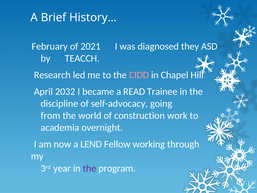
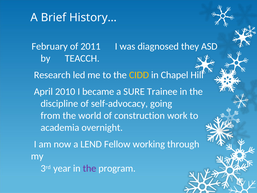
2021: 2021 -> 2011
CIDD colour: pink -> yellow
2032: 2032 -> 2010
READ: READ -> SURE
